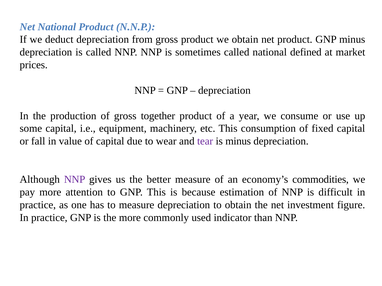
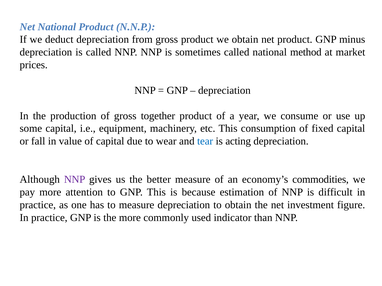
defined: defined -> method
tear colour: purple -> blue
is minus: minus -> acting
